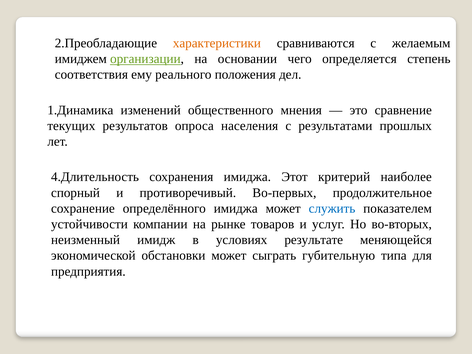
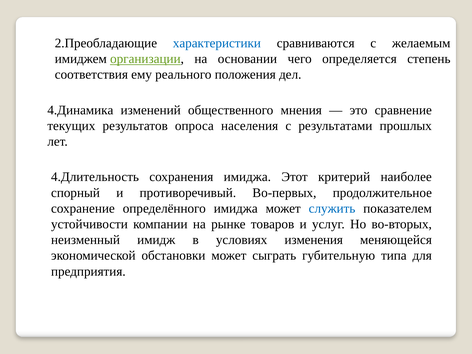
характеристики colour: orange -> blue
1.Динамика: 1.Динамика -> 4.Динамика
результате: результате -> изменения
